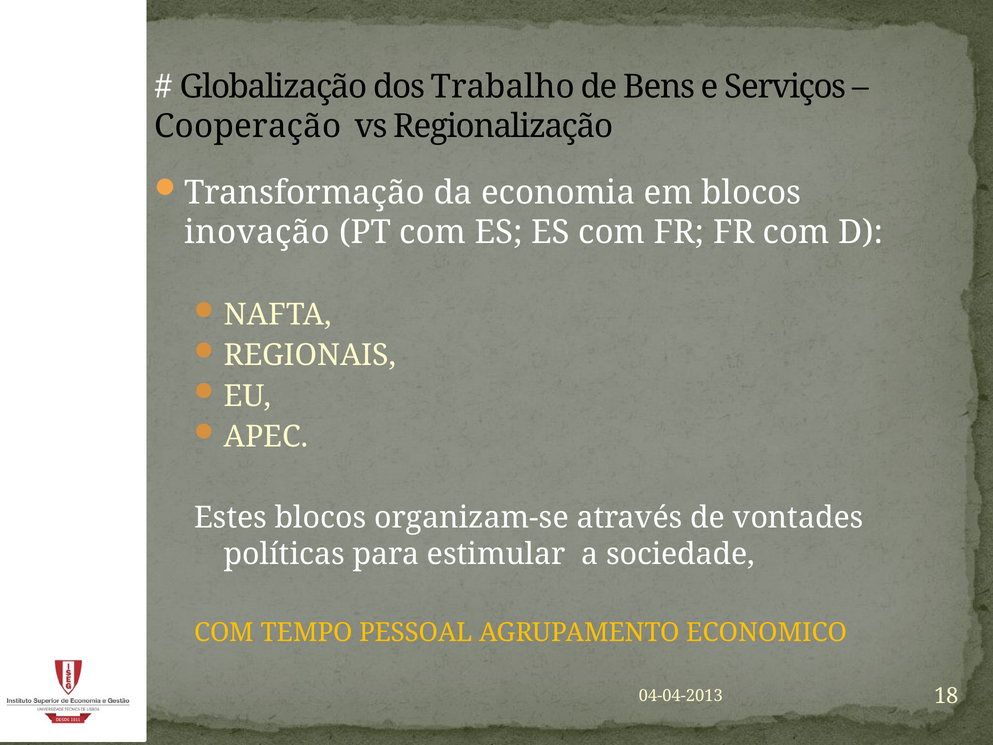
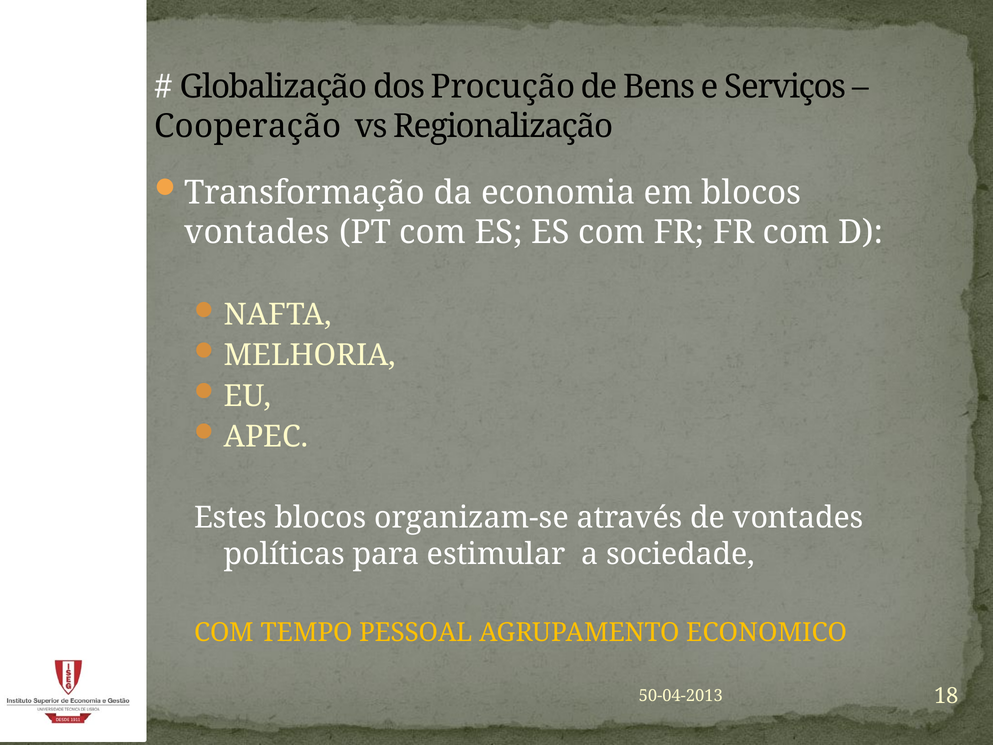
Trabalho: Trabalho -> Procução
inovação at (257, 232): inovação -> vontades
REGIONAIS: REGIONAIS -> MELHORIA
04-04-2013: 04-04-2013 -> 50-04-2013
